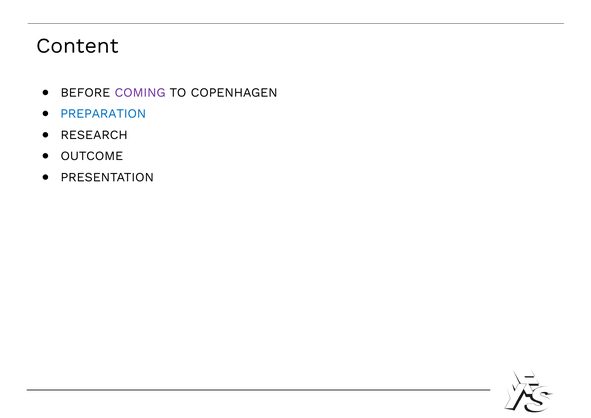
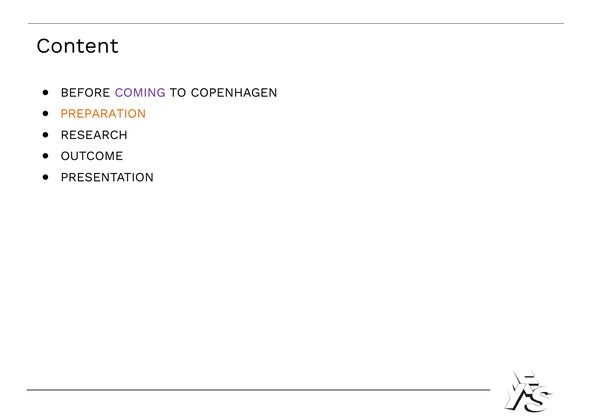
PREPARATION colour: blue -> orange
